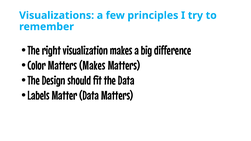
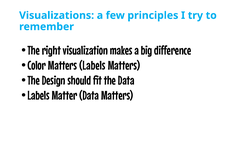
Matters Makes: Makes -> Labels
